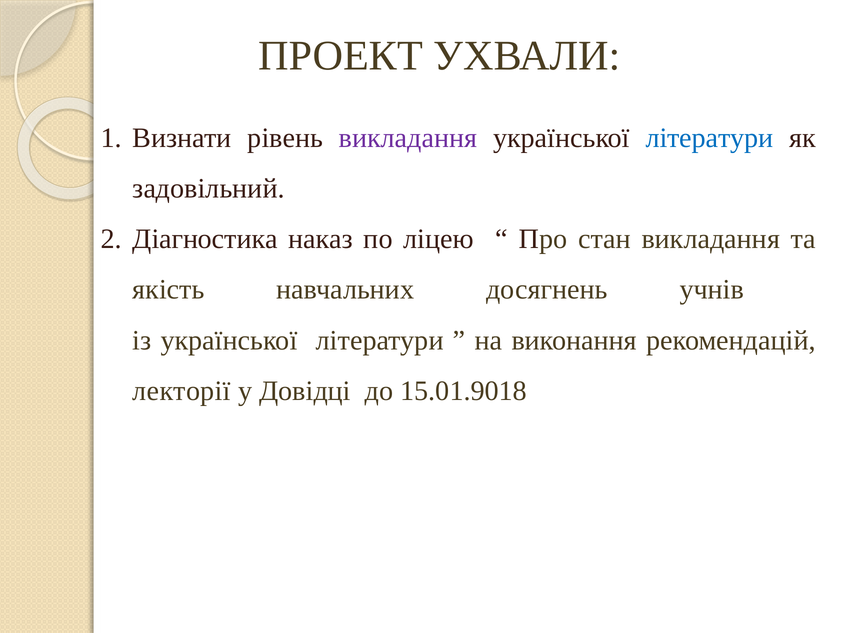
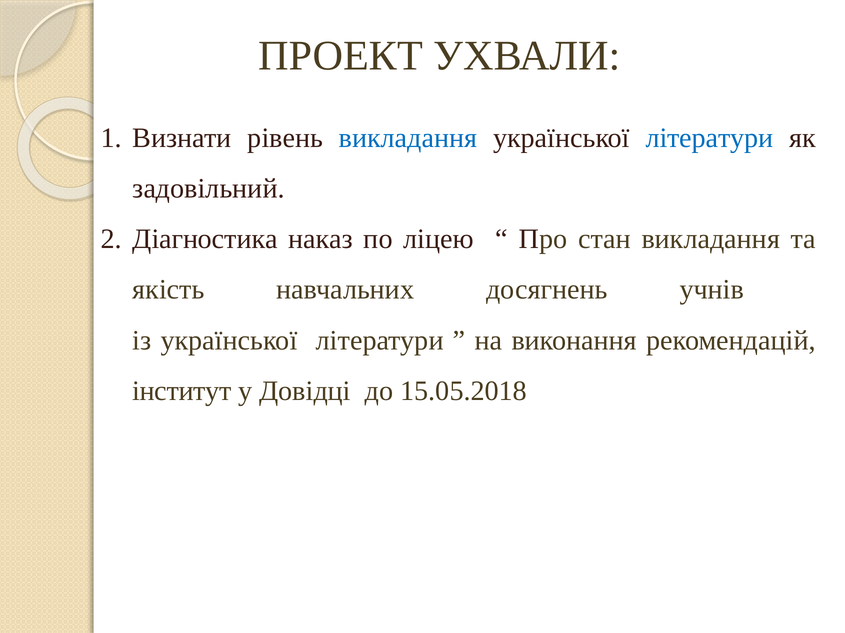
викладання at (408, 138) colour: purple -> blue
лекторії: лекторії -> інститут
15.01.9018: 15.01.9018 -> 15.05.2018
